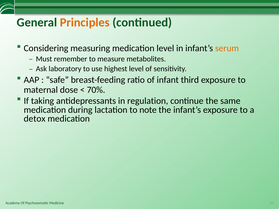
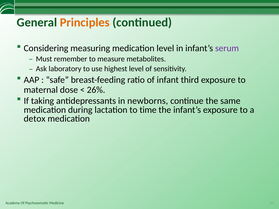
serum colour: orange -> purple
70%: 70% -> 26%
regulation: regulation -> newborns
note: note -> time
